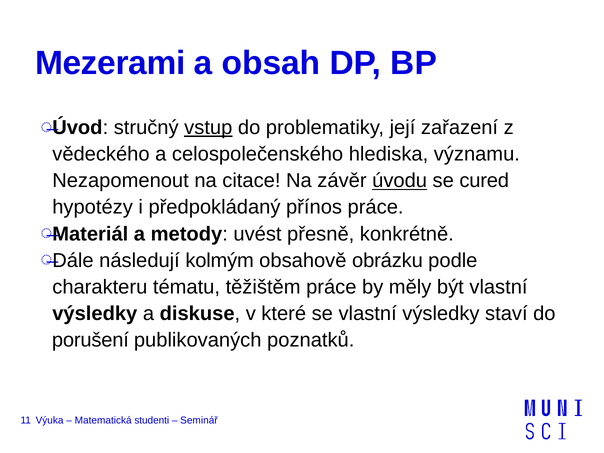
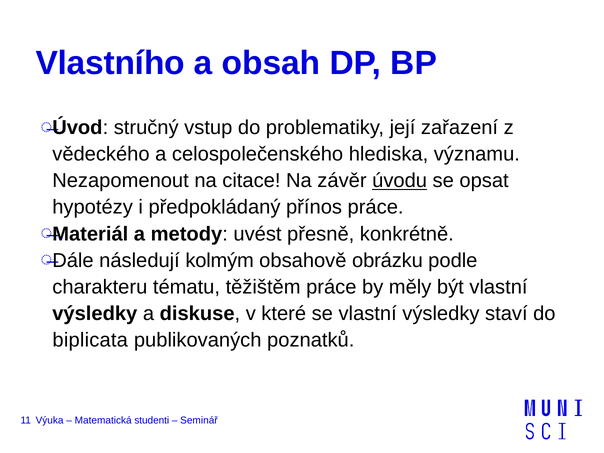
Mezerami: Mezerami -> Vlastního
vstup underline: present -> none
cured: cured -> opsat
porušení: porušení -> biplicata
